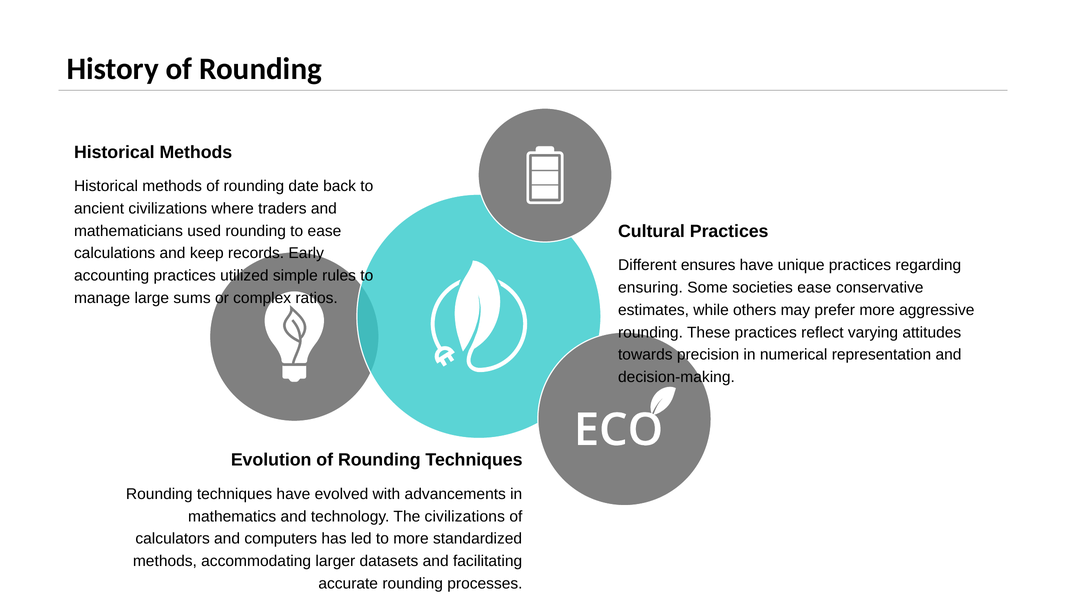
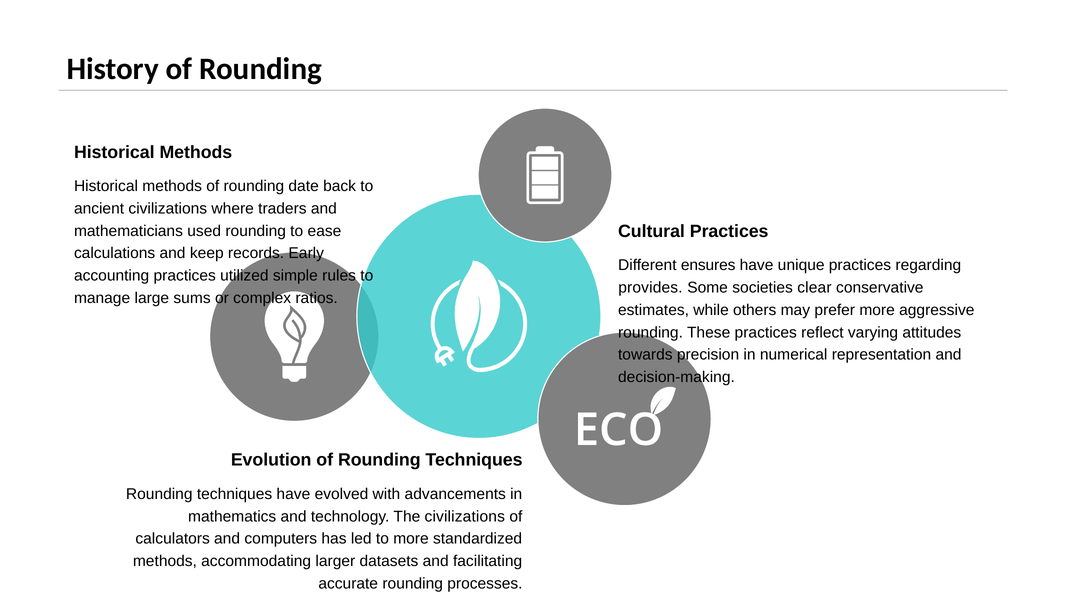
ensuring: ensuring -> provides
societies ease: ease -> clear
